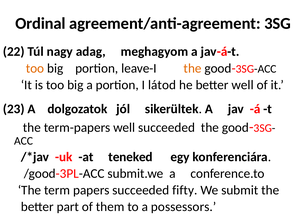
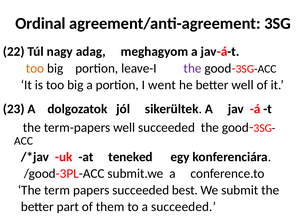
the at (193, 68) colour: orange -> purple
látod: látod -> went
fifty: fifty -> best
a possessors: possessors -> succeeded
